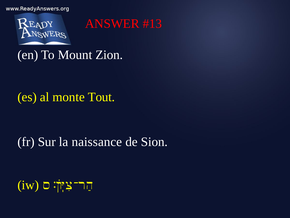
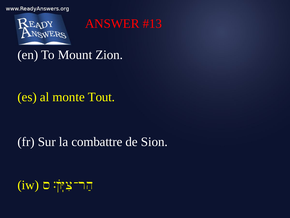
naissance: naissance -> combattre
